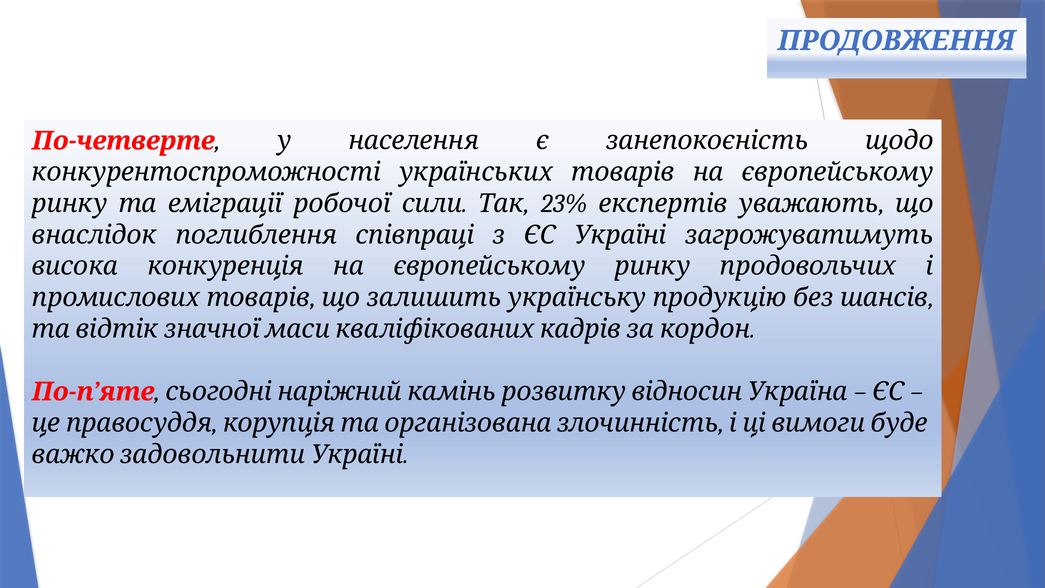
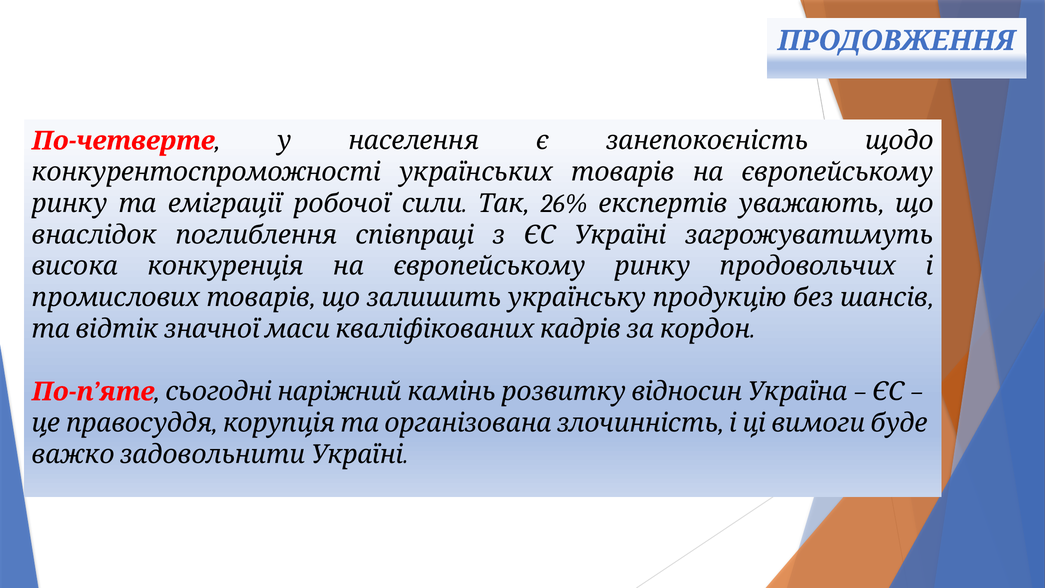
23%: 23% -> 26%
